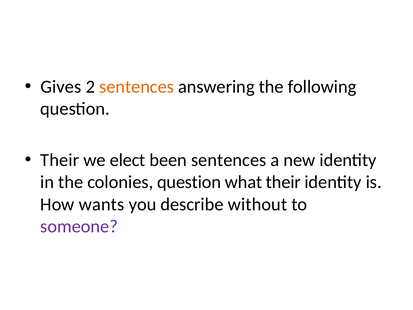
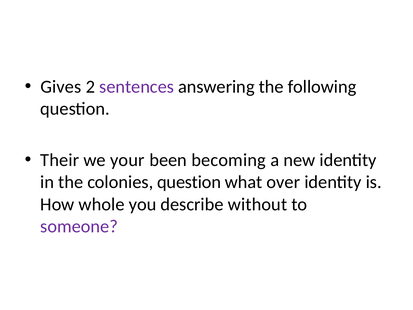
sentences at (137, 87) colour: orange -> purple
elect: elect -> your
been sentences: sentences -> becoming
what their: their -> over
wants: wants -> whole
